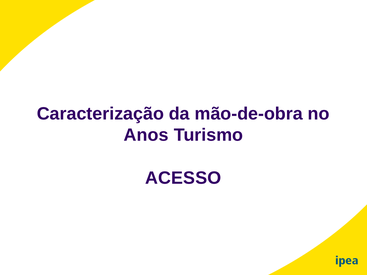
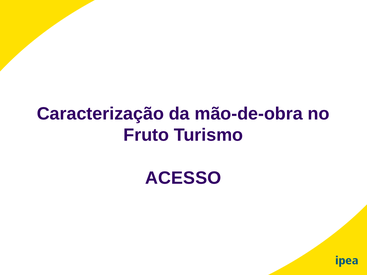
Anos: Anos -> Fruto
